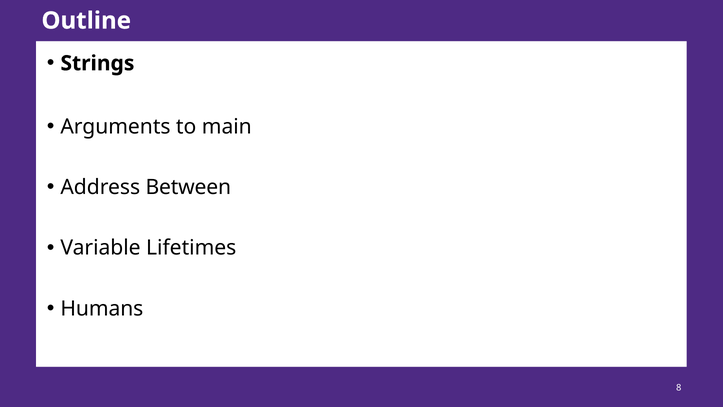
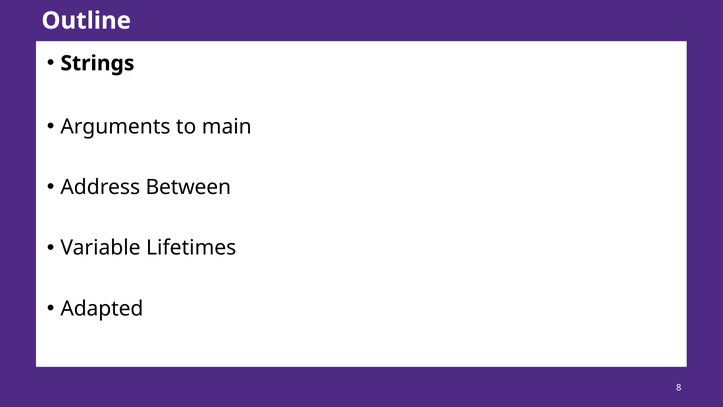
Humans: Humans -> Adapted
